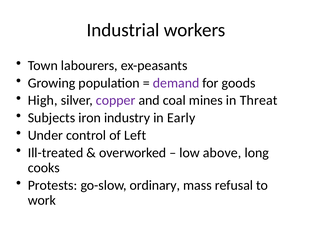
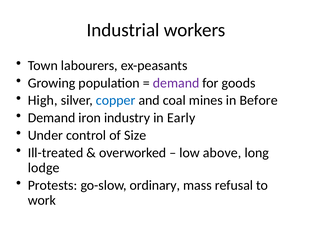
copper colour: purple -> blue
Threat: Threat -> Before
Subjects at (52, 118): Subjects -> Demand
Left: Left -> Size
cooks: cooks -> lodge
